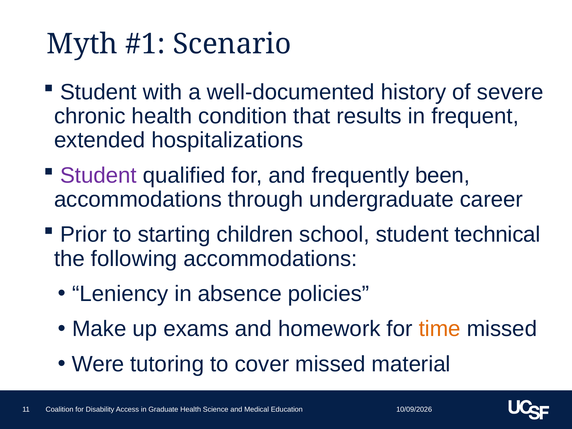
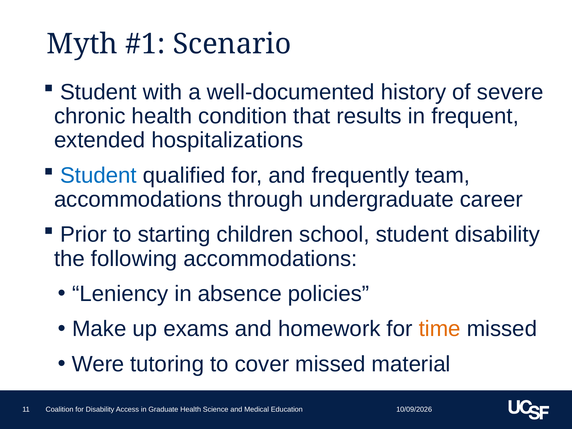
Student at (98, 175) colour: purple -> blue
been: been -> team
student technical: technical -> disability
